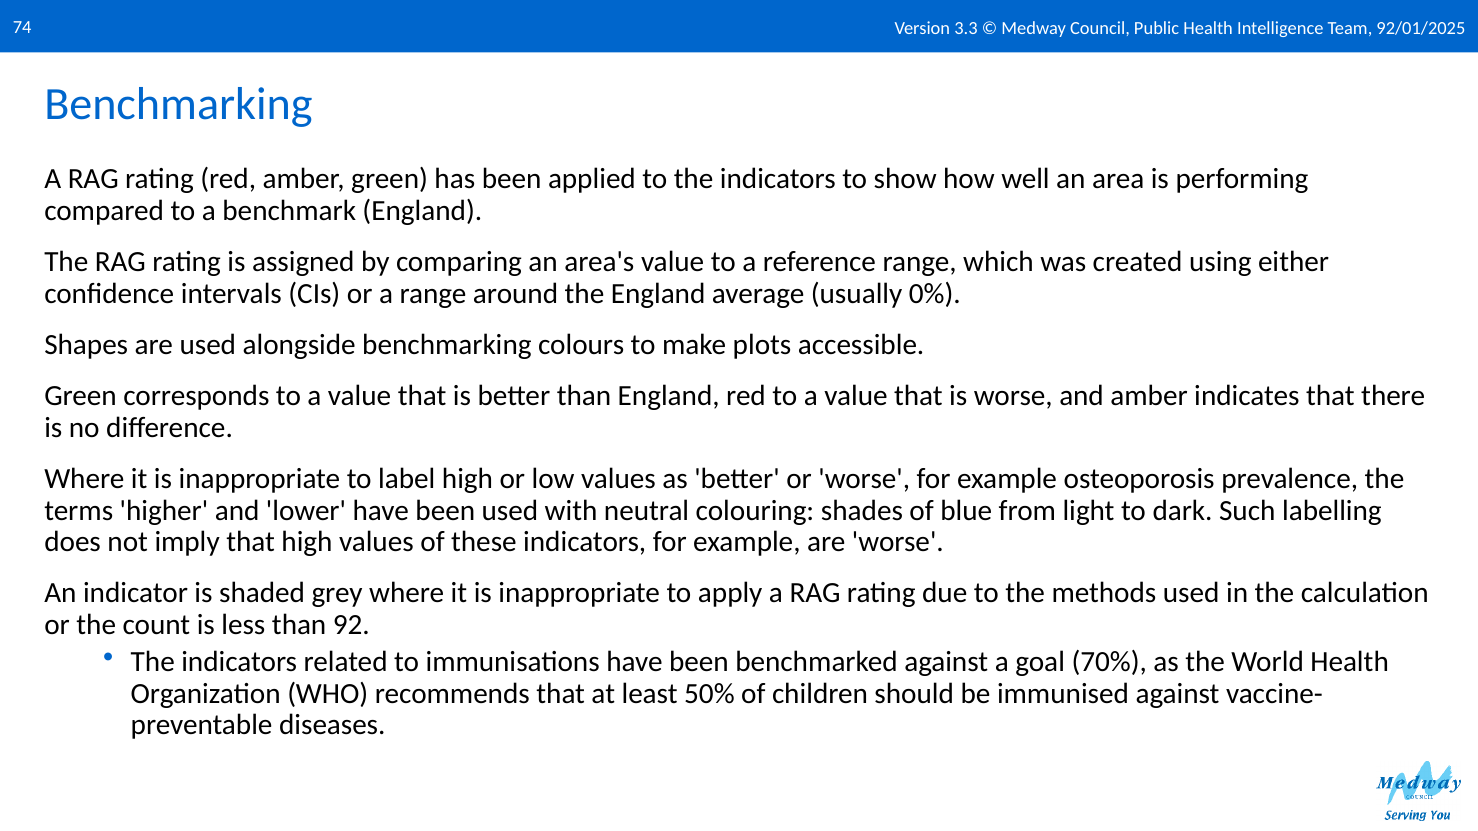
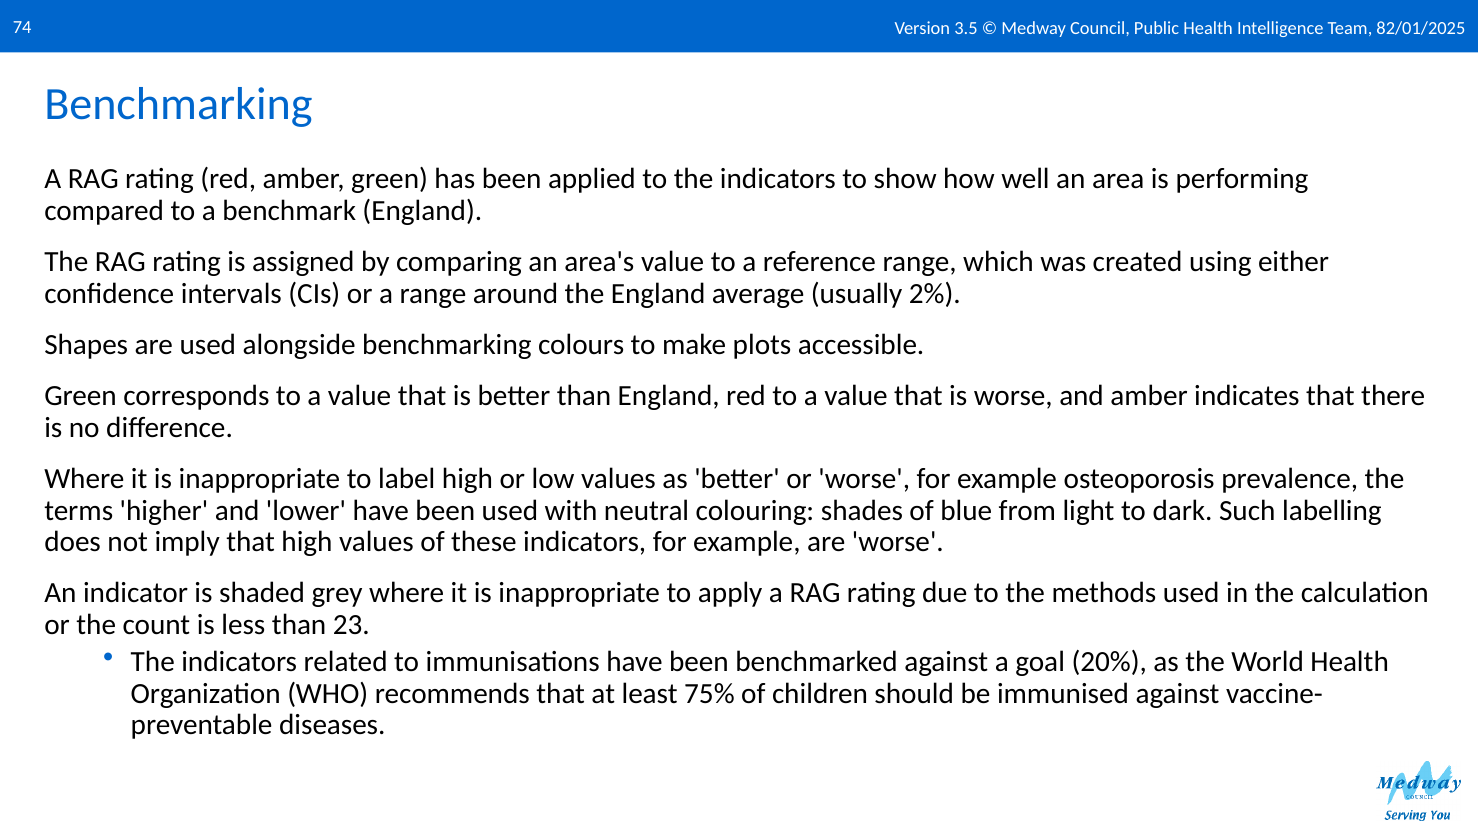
3.3: 3.3 -> 3.5
92/01/2025: 92/01/2025 -> 82/01/2025
0%: 0% -> 2%
92: 92 -> 23
70%: 70% -> 20%
50%: 50% -> 75%
